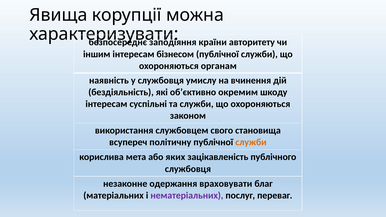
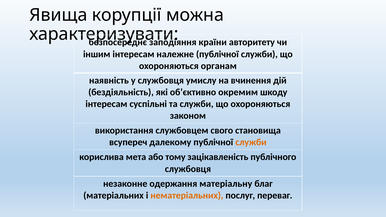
бізнесом: бізнесом -> належне
політичну: політичну -> далекому
яких: яких -> тому
враховувати: враховувати -> матеріальну
нематеріальних colour: purple -> orange
